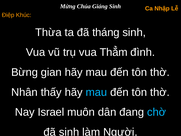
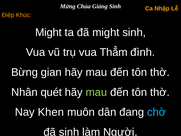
Thừa at (48, 32): Thừa -> Might
đã tháng: tháng -> might
thấy: thấy -> quét
mau at (96, 92) colour: light blue -> light green
Israel: Israel -> Khen
